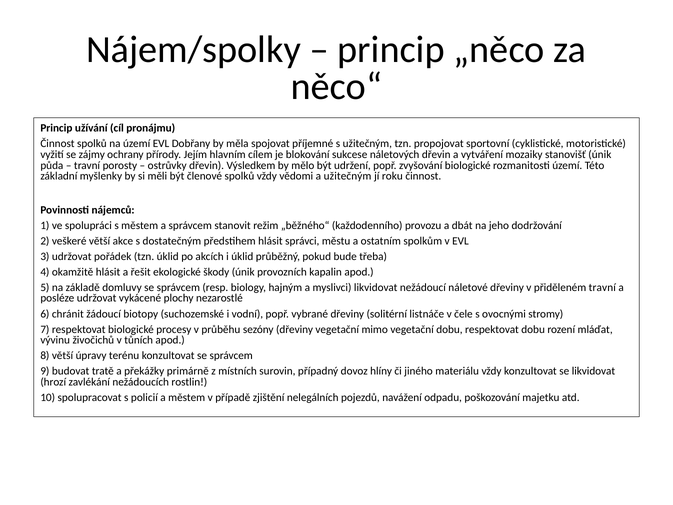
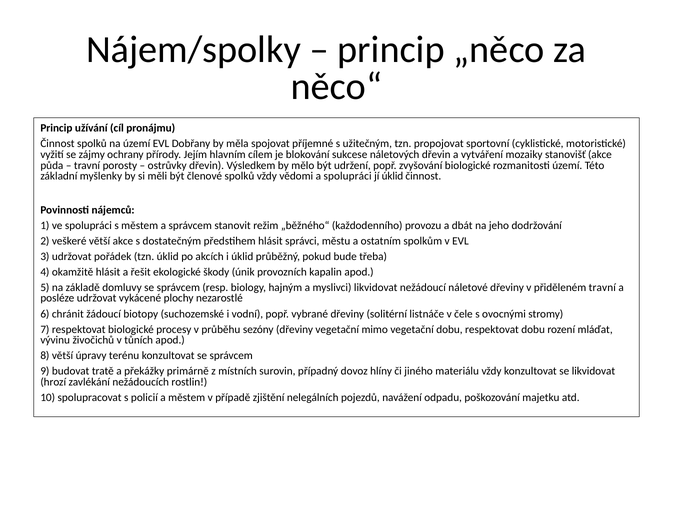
stanovišť únik: únik -> akce
a užitečným: užitečným -> spolupráci
jí roku: roku -> úklid
